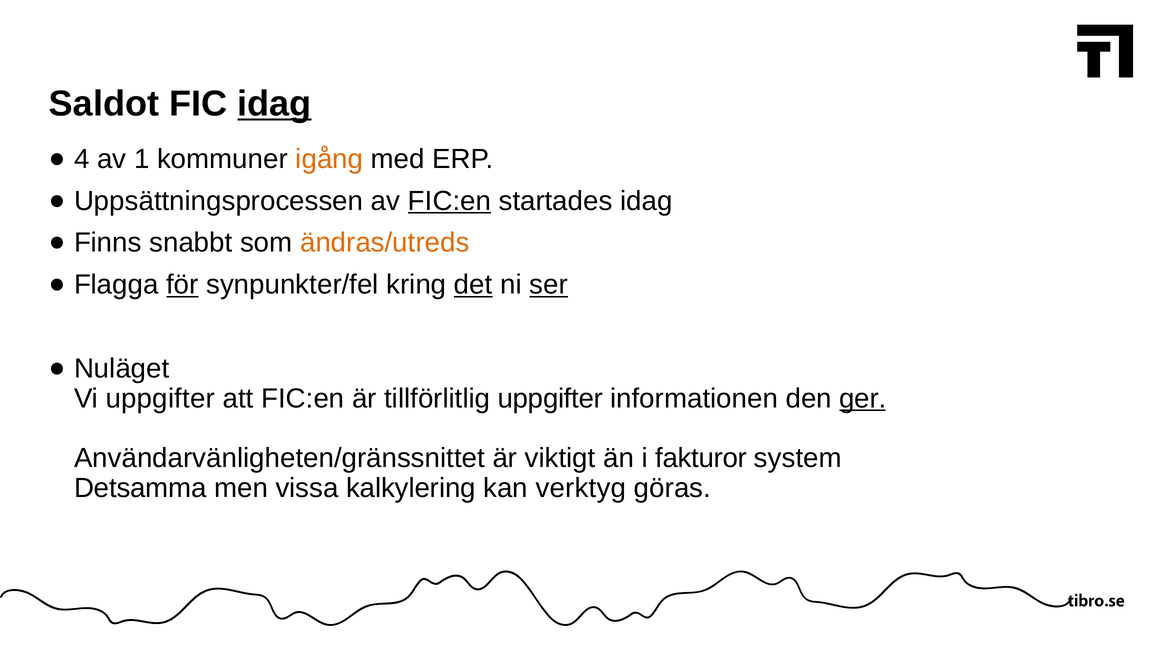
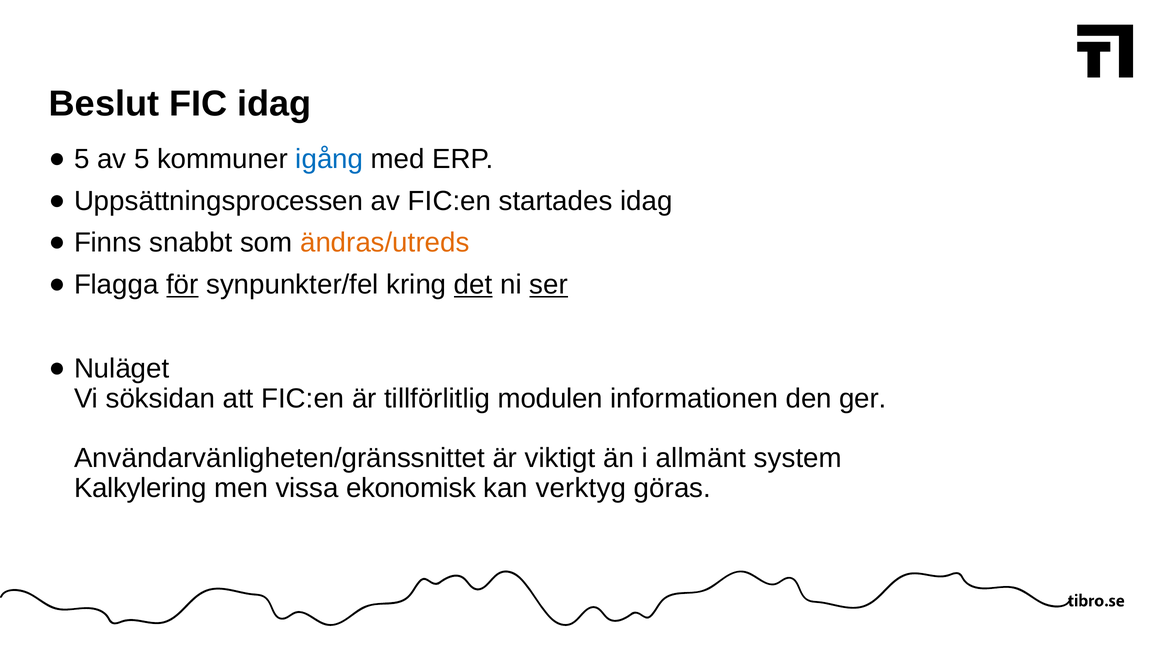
Saldot: Saldot -> Beslut
idag at (274, 104) underline: present -> none
4 at (82, 159): 4 -> 5
av 1: 1 -> 5
igång colour: orange -> blue
FIC:en at (449, 201) underline: present -> none
Vi uppgifter: uppgifter -> söksidan
tillförlitlig uppgifter: uppgifter -> modulen
ger underline: present -> none
fakturor: fakturor -> allmänt
Detsamma: Detsamma -> Kalkylering
kalkylering: kalkylering -> ekonomisk
